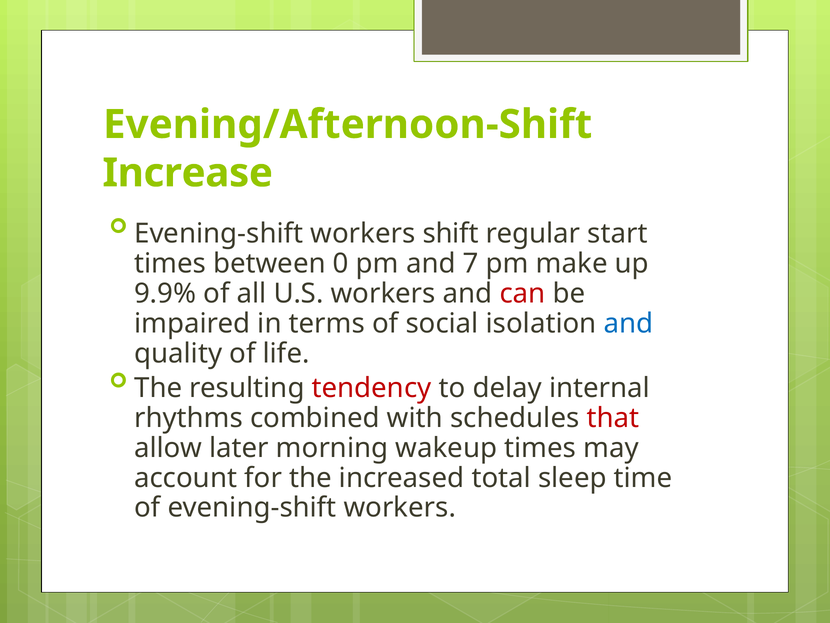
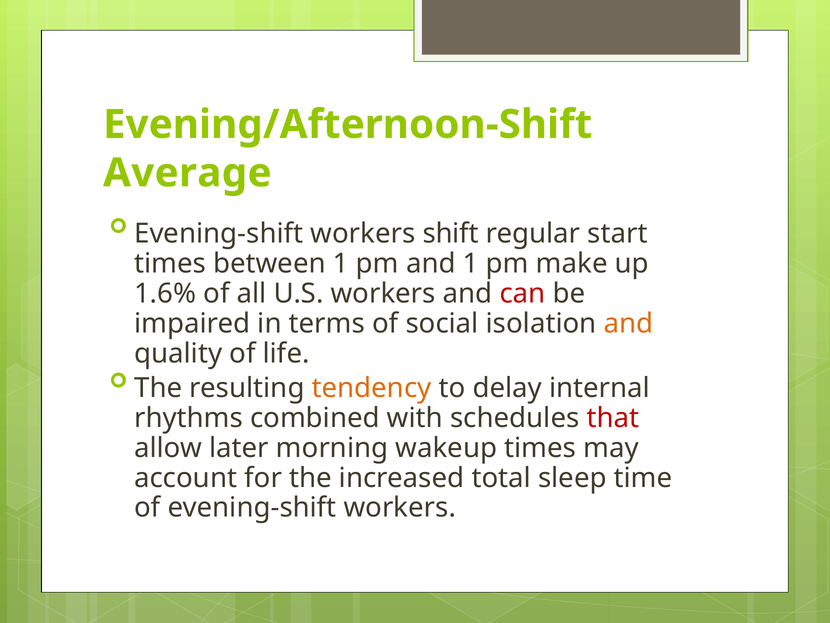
Increase: Increase -> Average
between 0: 0 -> 1
and 7: 7 -> 1
9.9%: 9.9% -> 1.6%
and at (629, 323) colour: blue -> orange
tendency colour: red -> orange
